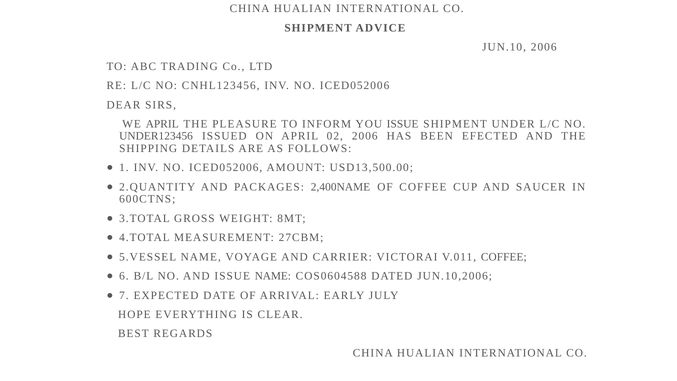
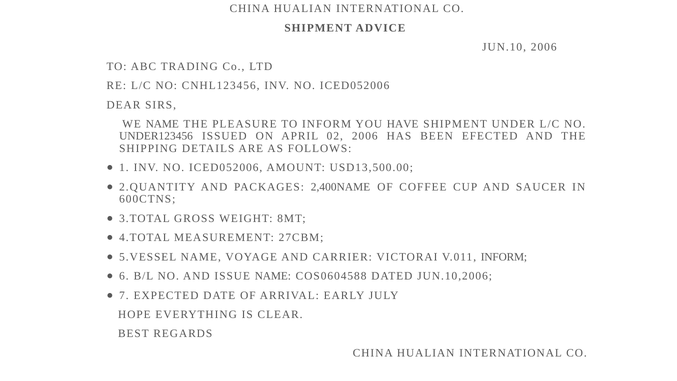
WE APRIL: APRIL -> NAME
YOU ISSUE: ISSUE -> HAVE
V.011 COFFEE: COFFEE -> INFORM
